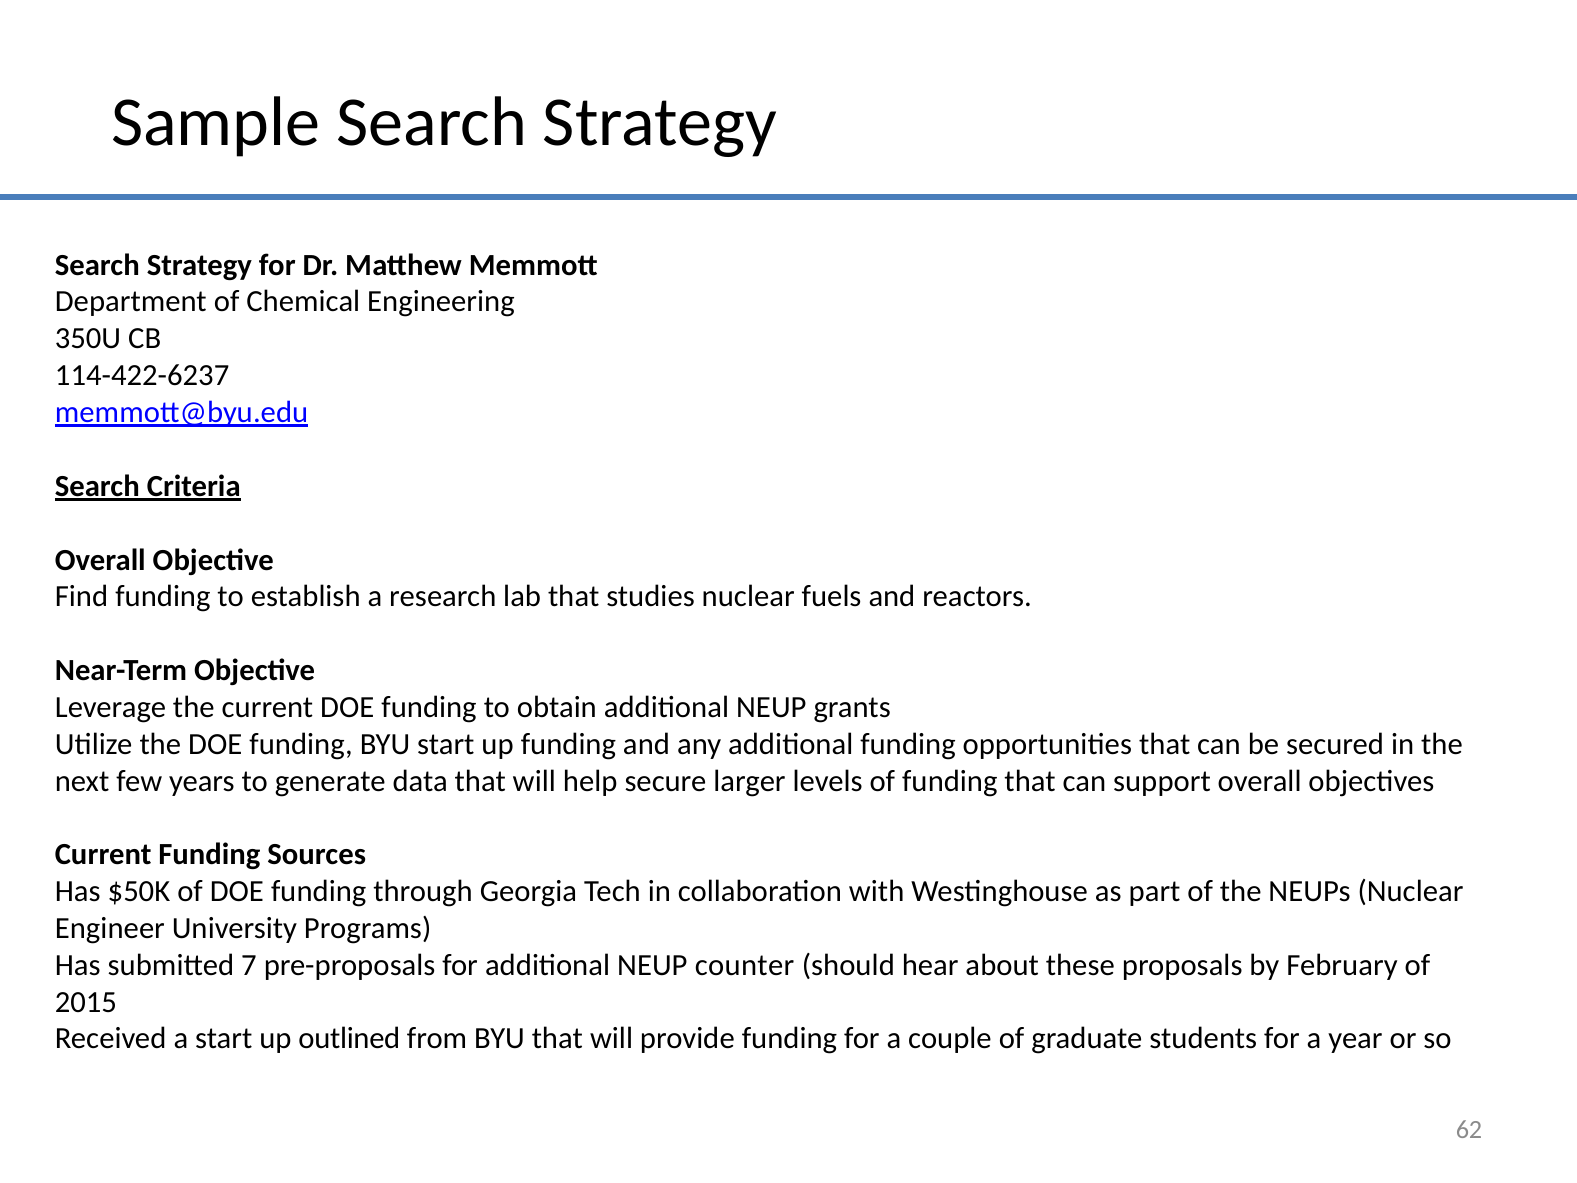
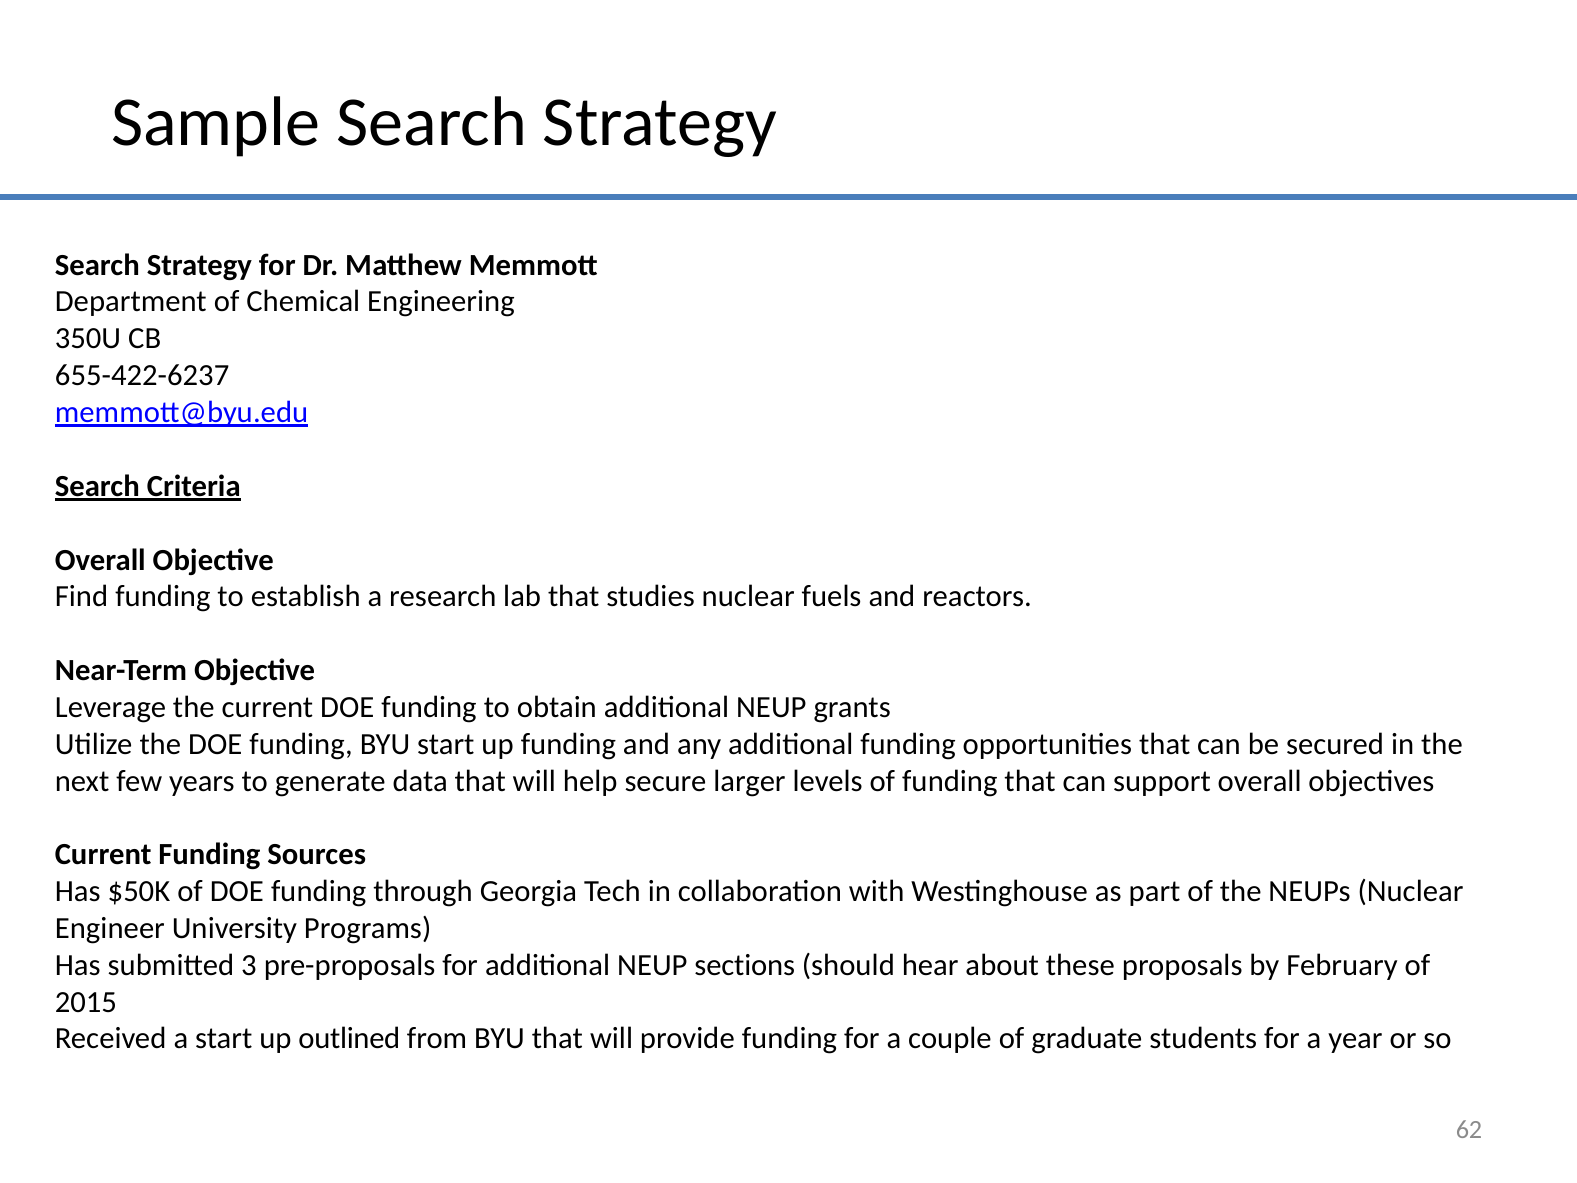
114-422-6237: 114-422-6237 -> 655-422-6237
7: 7 -> 3
counter: counter -> sections
